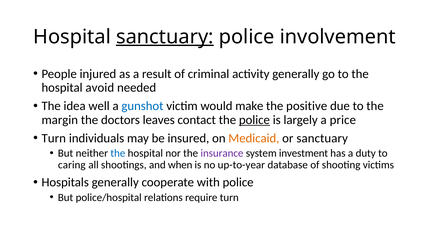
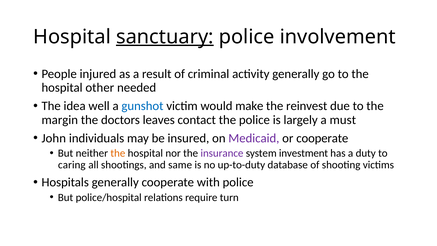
avoid: avoid -> other
positive: positive -> reinvest
police at (254, 120) underline: present -> none
price: price -> must
Turn at (54, 138): Turn -> John
Medicaid colour: orange -> purple
or sanctuary: sanctuary -> cooperate
the at (118, 153) colour: blue -> orange
when: when -> same
up-to-year: up-to-year -> up-to-duty
